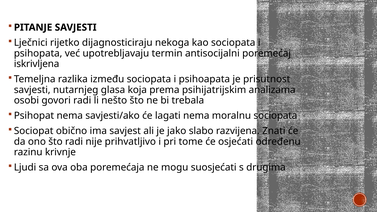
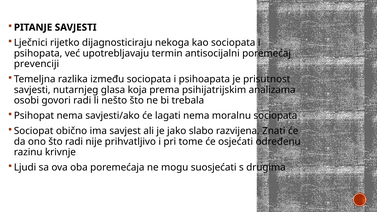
iskrivljena: iskrivljena -> prevenciji
